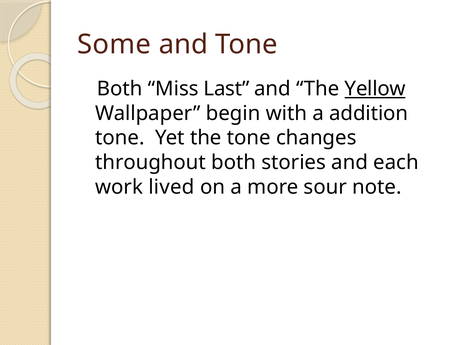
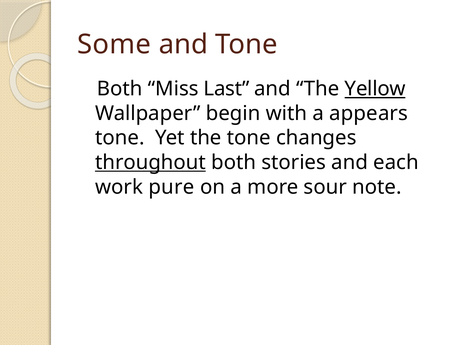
addition: addition -> appears
throughout underline: none -> present
lived: lived -> pure
